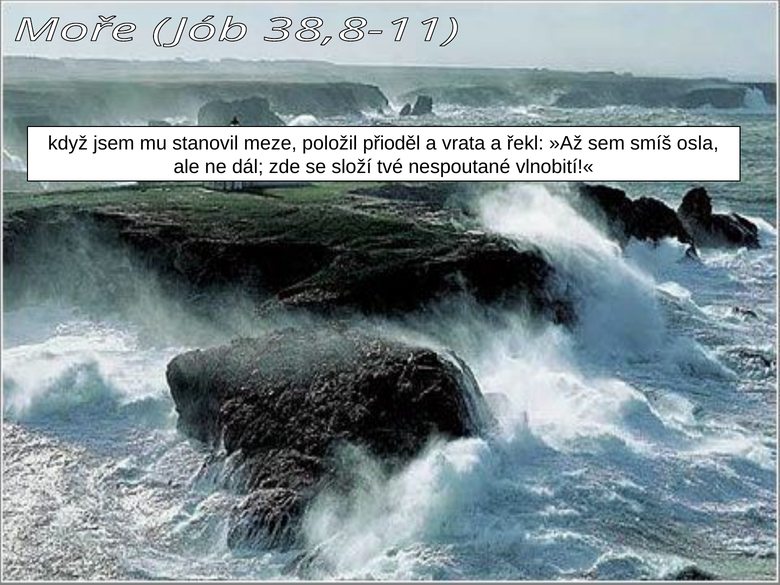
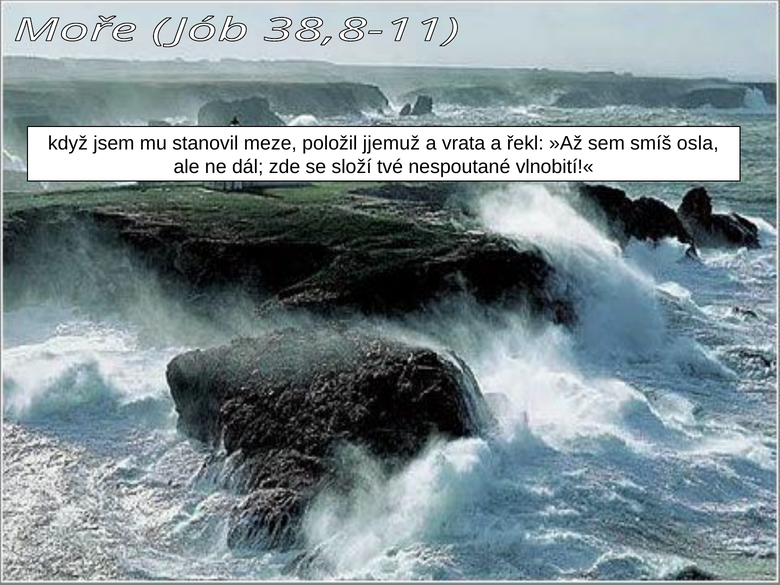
přioděl: přioděl -> jjemuž
